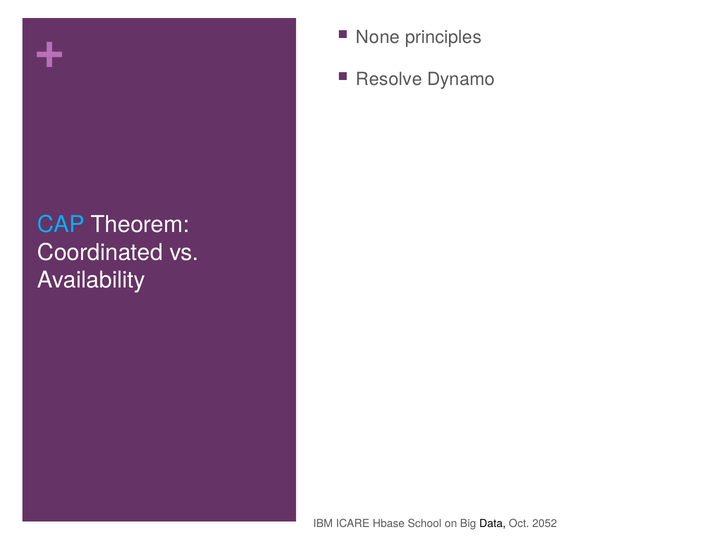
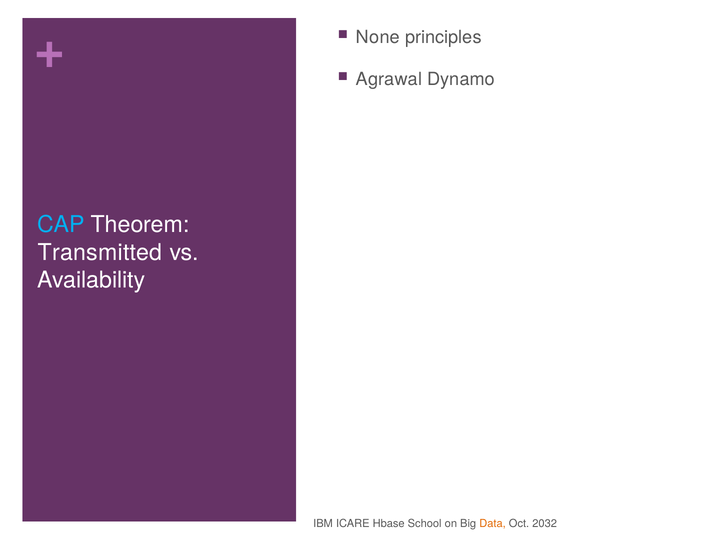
Resolve: Resolve -> Agrawal
Coordinated: Coordinated -> Transmitted
Data colour: black -> orange
2052: 2052 -> 2032
